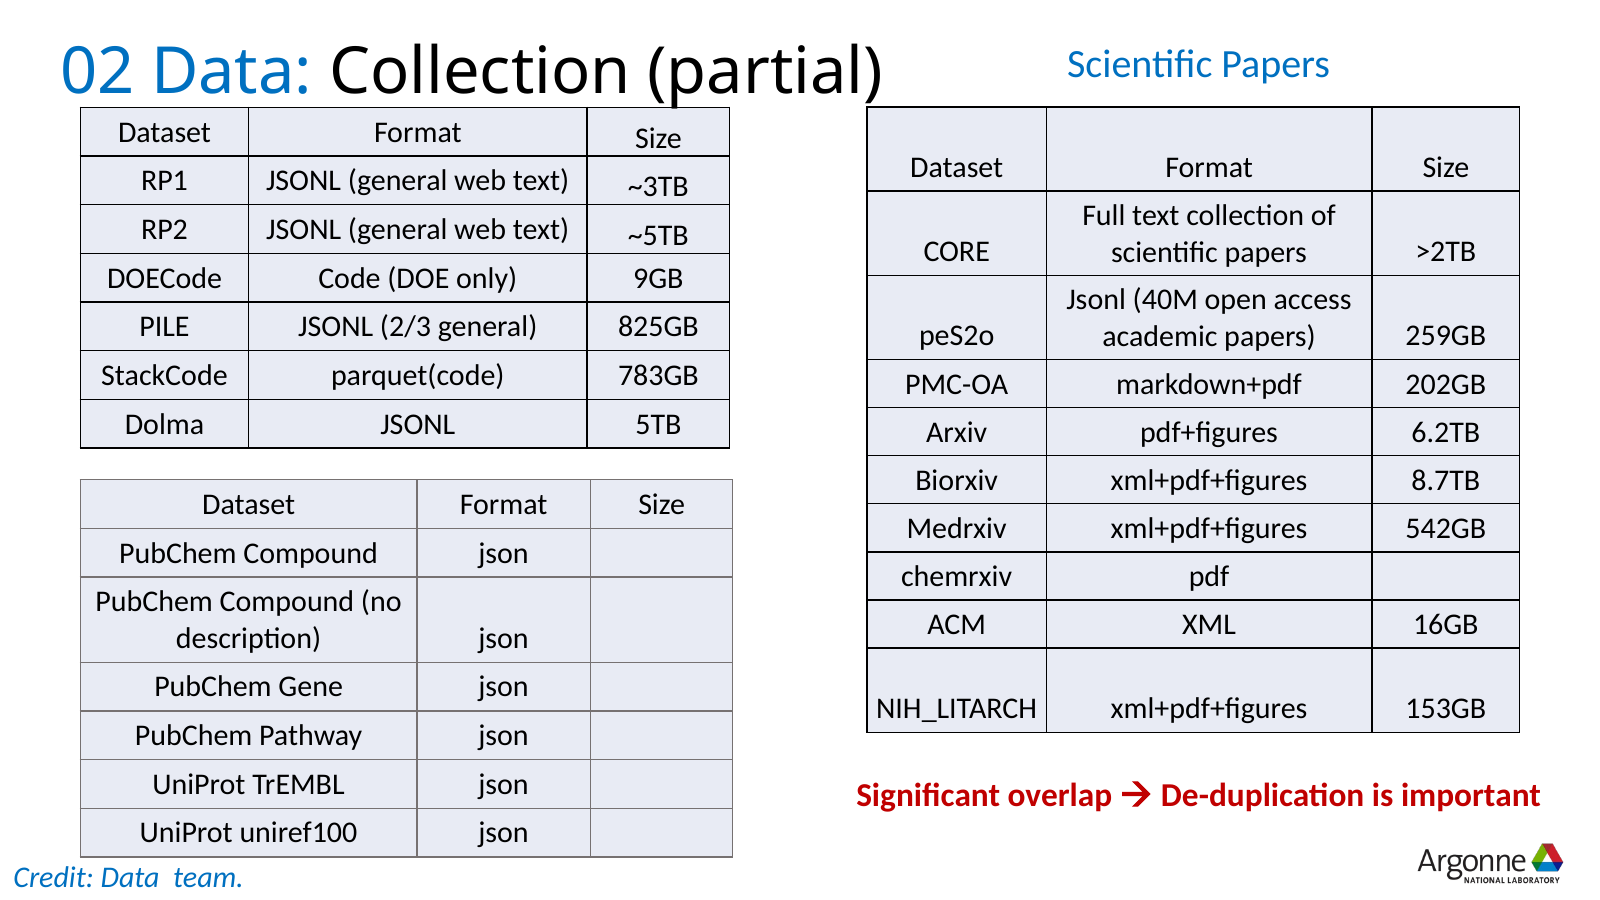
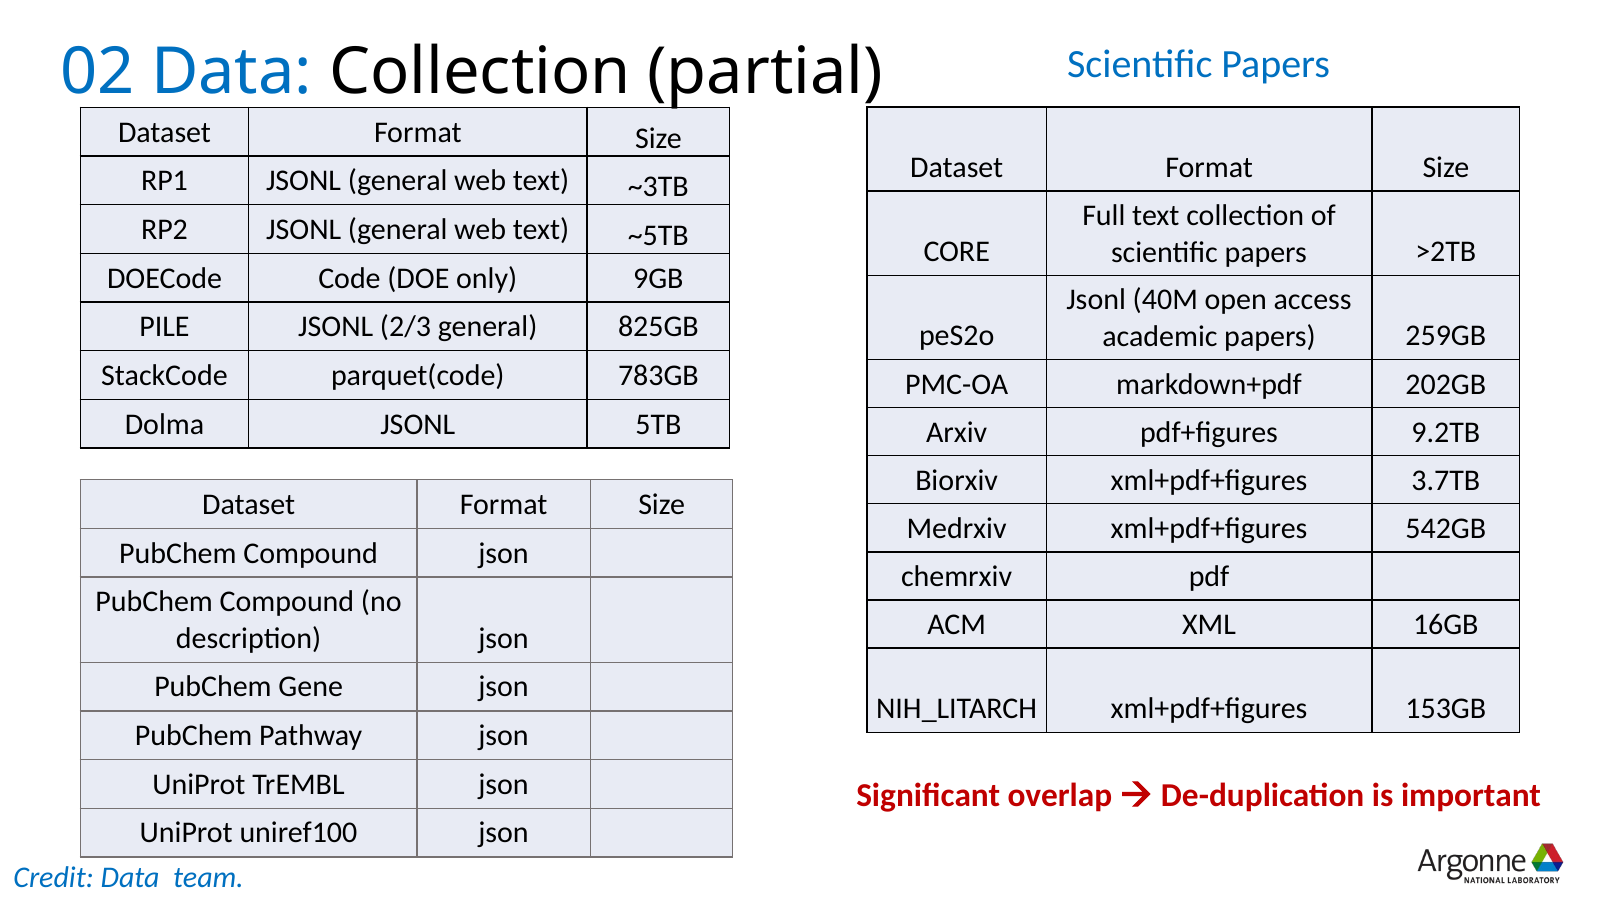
6.2TB: 6.2TB -> 9.2TB
8.7TB: 8.7TB -> 3.7TB
